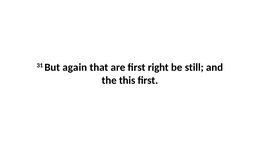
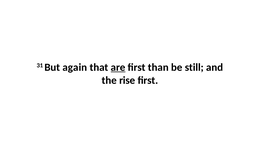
are underline: none -> present
right: right -> than
this: this -> rise
